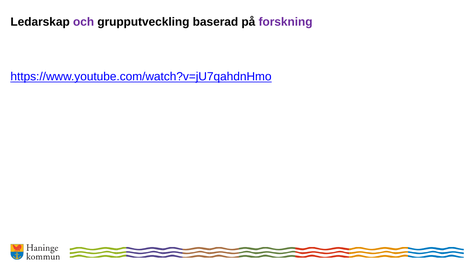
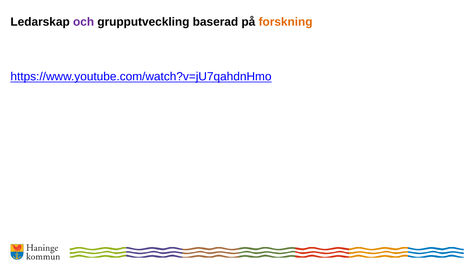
forskning colour: purple -> orange
